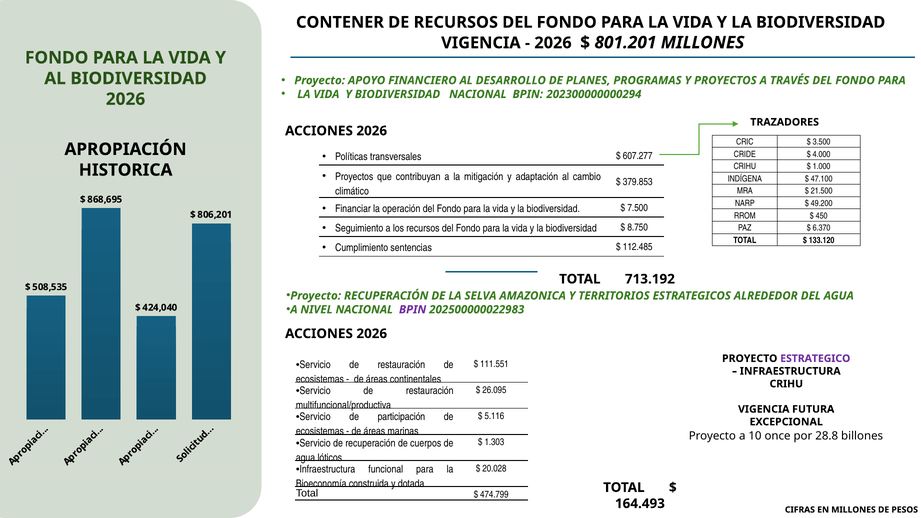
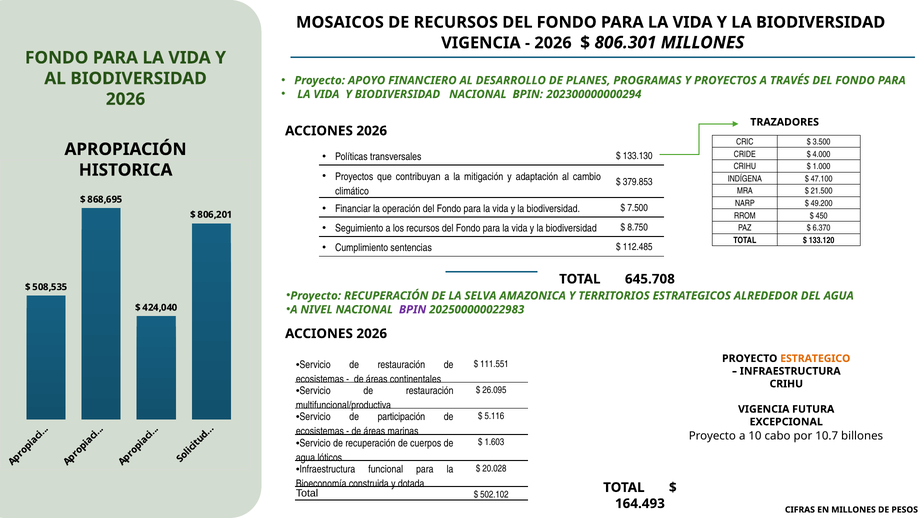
CONTENER: CONTENER -> MOSAICOS
801.201: 801.201 -> 806.301
607.277: 607.277 -> 133.130
713.192: 713.192 -> 645.708
ESTRATEGICO colour: purple -> orange
once: once -> cabo
28.8: 28.8 -> 10.7
1.303: 1.303 -> 1.603
474.799: 474.799 -> 502.102
